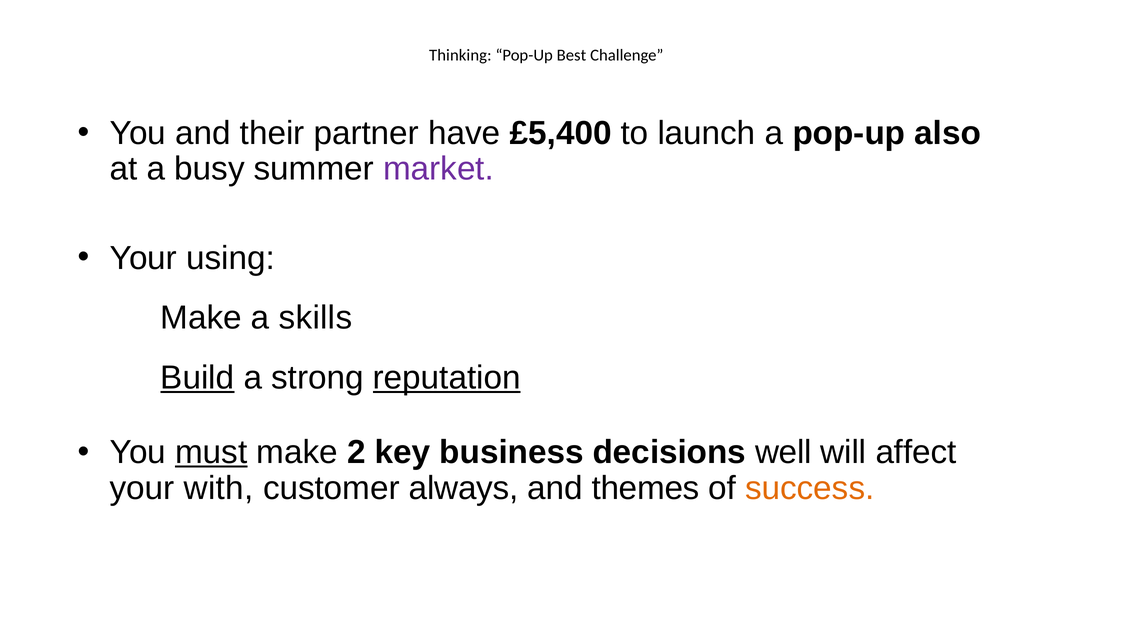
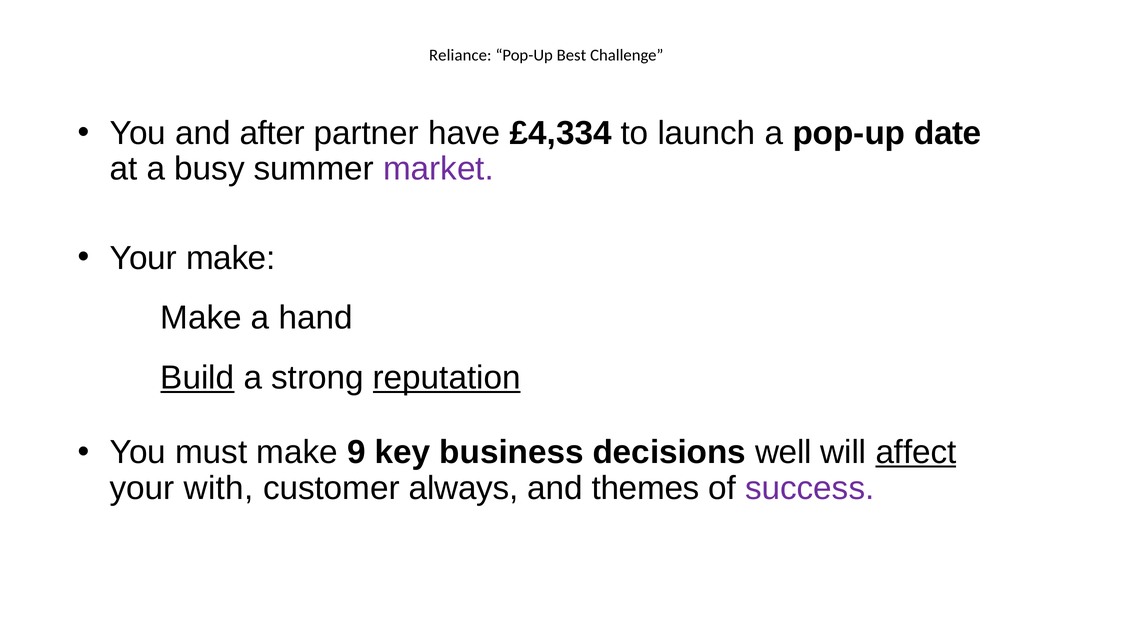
Thinking: Thinking -> Reliance
their: their -> after
£5,400: £5,400 -> £4,334
also: also -> date
Your using: using -> make
skills: skills -> hand
must underline: present -> none
2: 2 -> 9
affect underline: none -> present
success colour: orange -> purple
